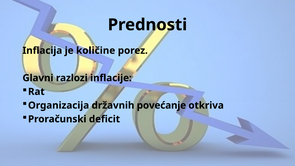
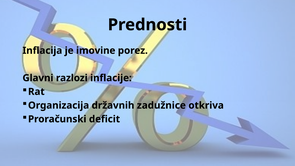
količine: količine -> imovine
povećanje: povećanje -> zadužnice
